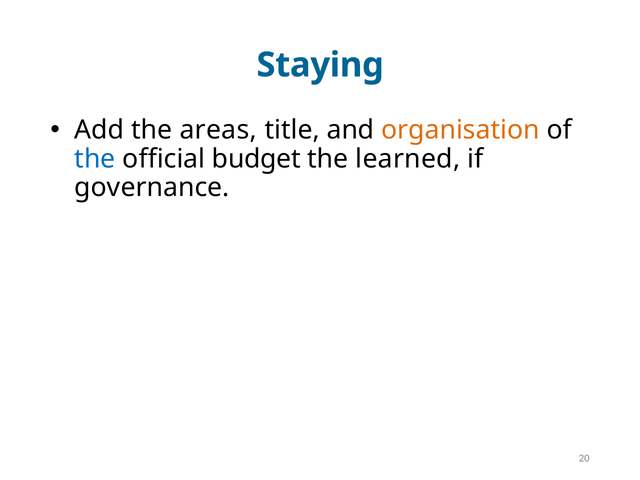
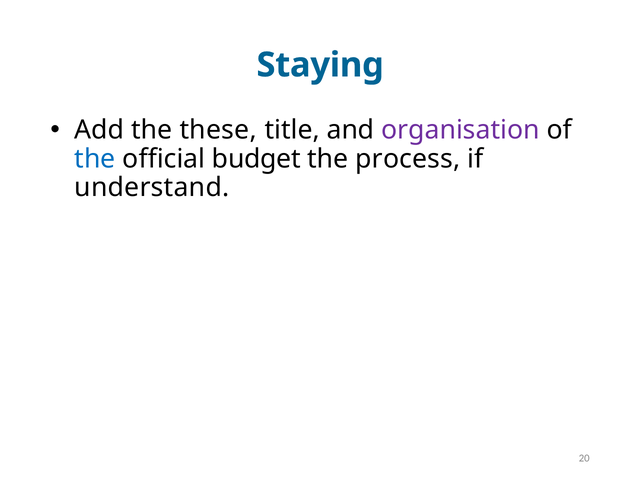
areas: areas -> these
organisation colour: orange -> purple
learned: learned -> process
governance: governance -> understand
